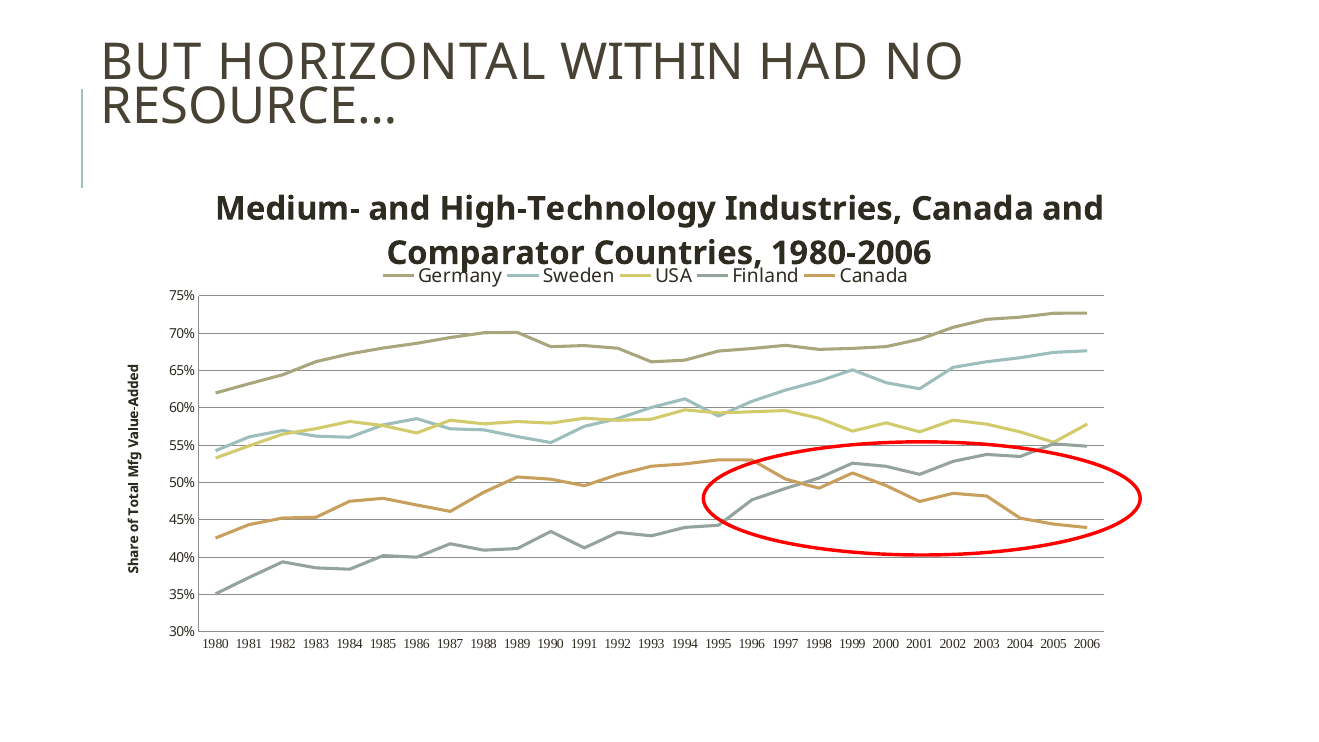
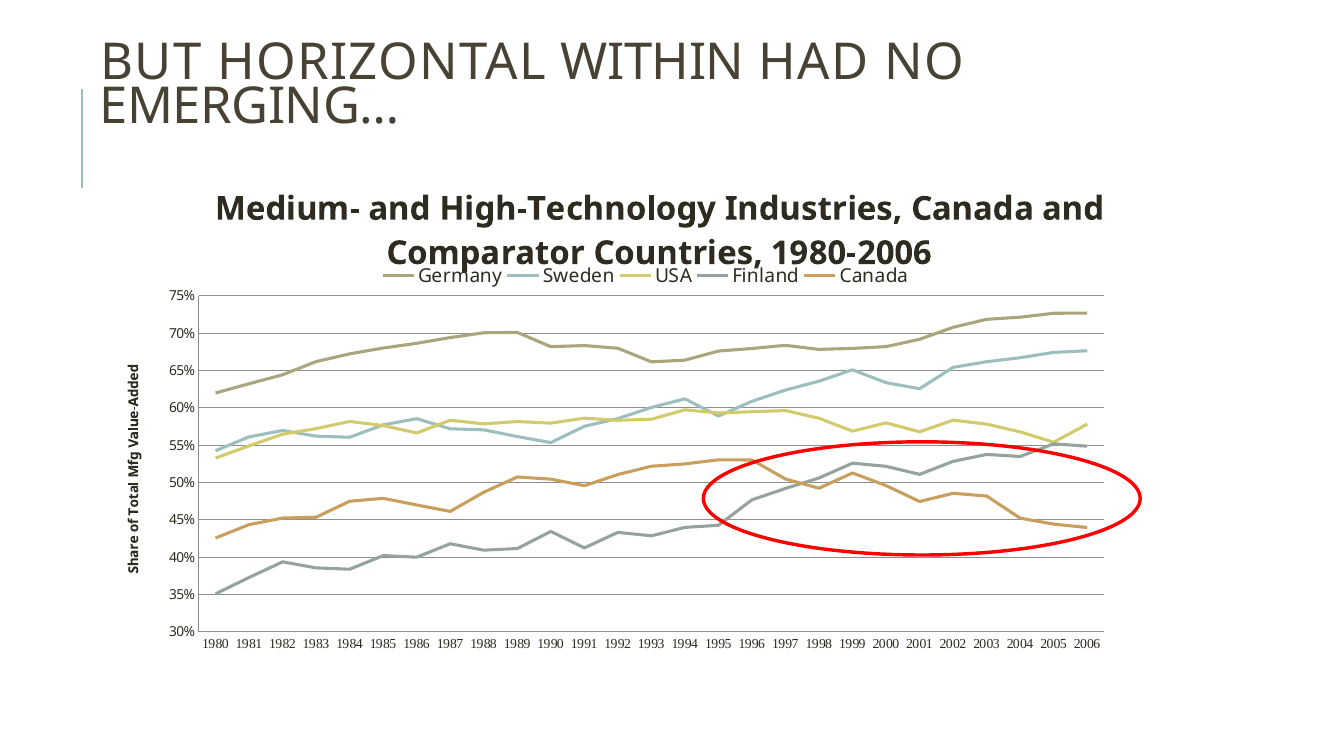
RESOURCE…: RESOURCE… -> EMERGING…
